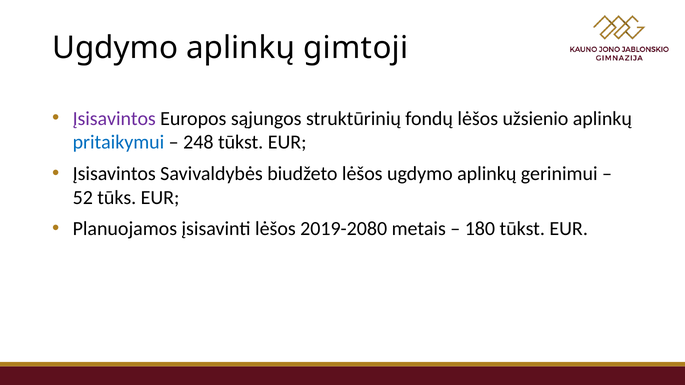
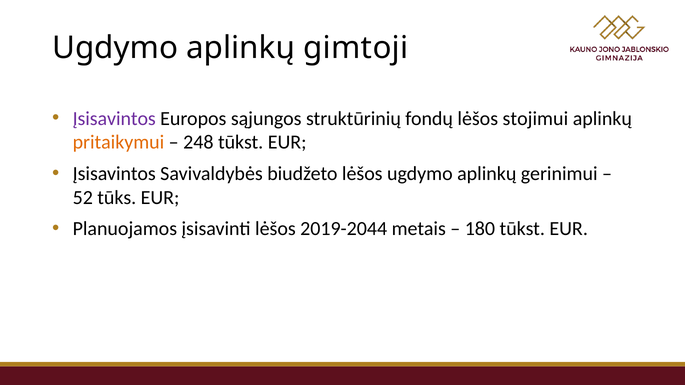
užsienio: užsienio -> stojimui
pritaikymui colour: blue -> orange
2019-2080: 2019-2080 -> 2019-2044
